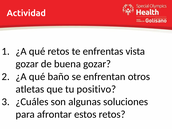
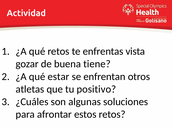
buena gozar: gozar -> tiene
baño: baño -> estar
